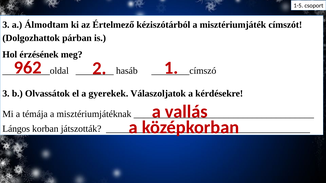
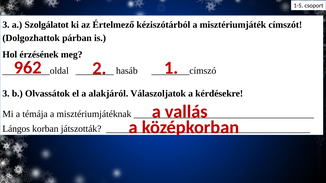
Álmodtam: Álmodtam -> Szolgálatot
gyerekek: gyerekek -> alakjáról
